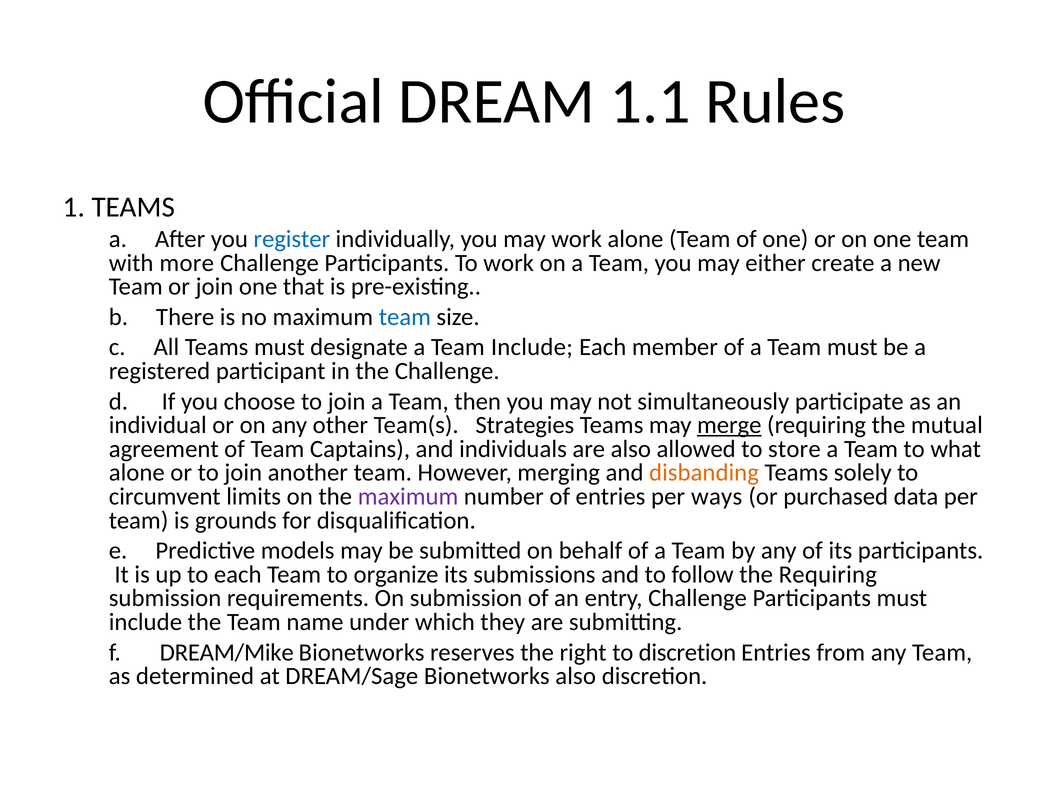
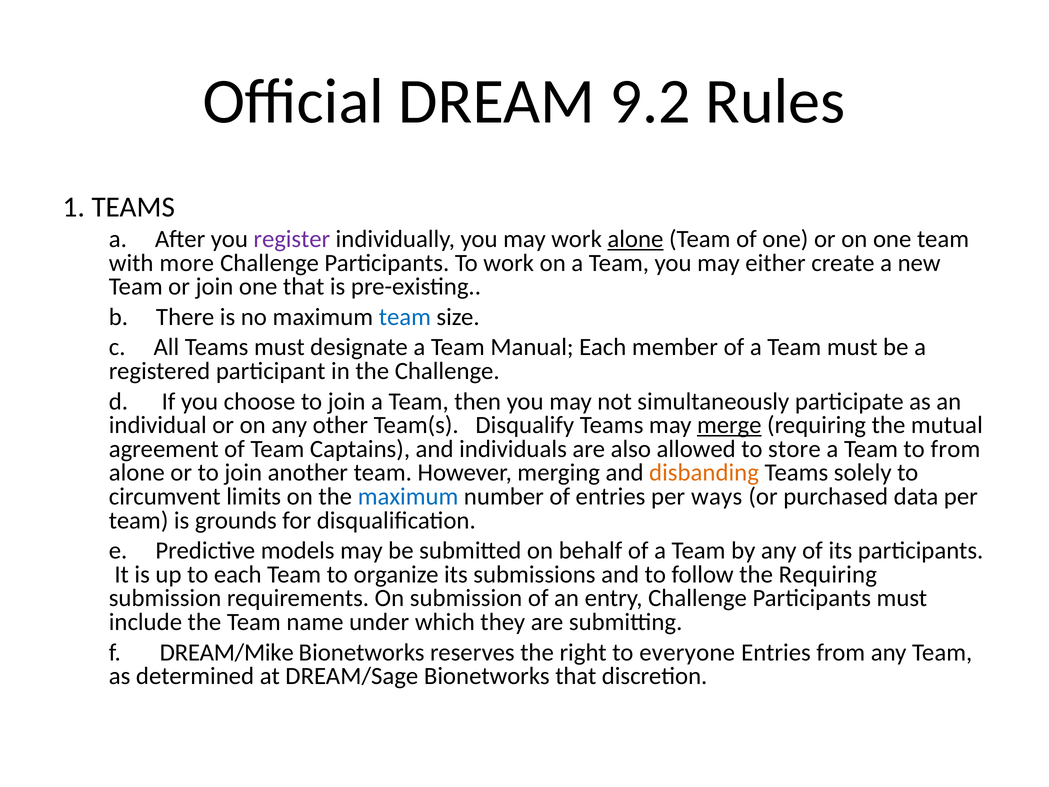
1.1: 1.1 -> 9.2
register colour: blue -> purple
alone at (635, 239) underline: none -> present
Team Include: Include -> Manual
Strategies: Strategies -> Disqualify
to what: what -> from
maximum at (408, 496) colour: purple -> blue
to discretion: discretion -> everyone
Bionetworks also: also -> that
